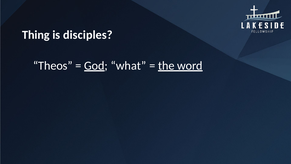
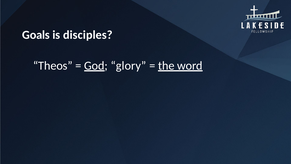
Thing: Thing -> Goals
what: what -> glory
